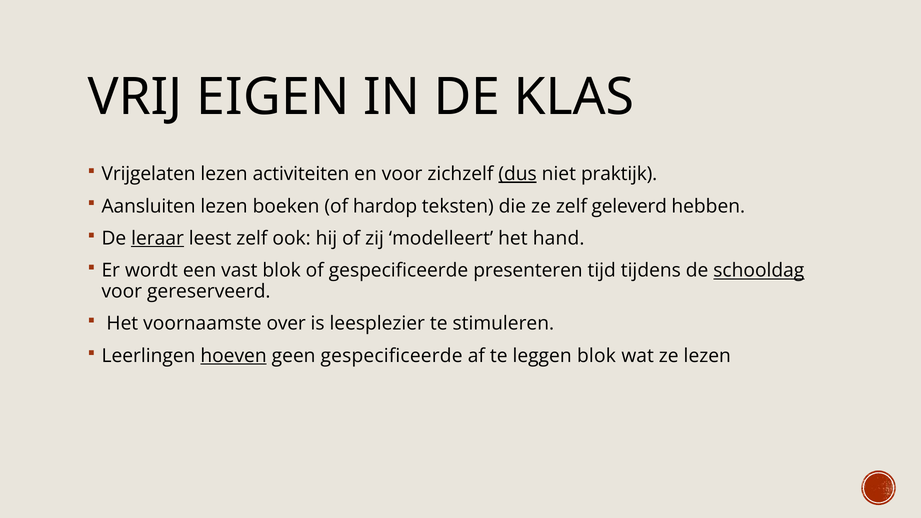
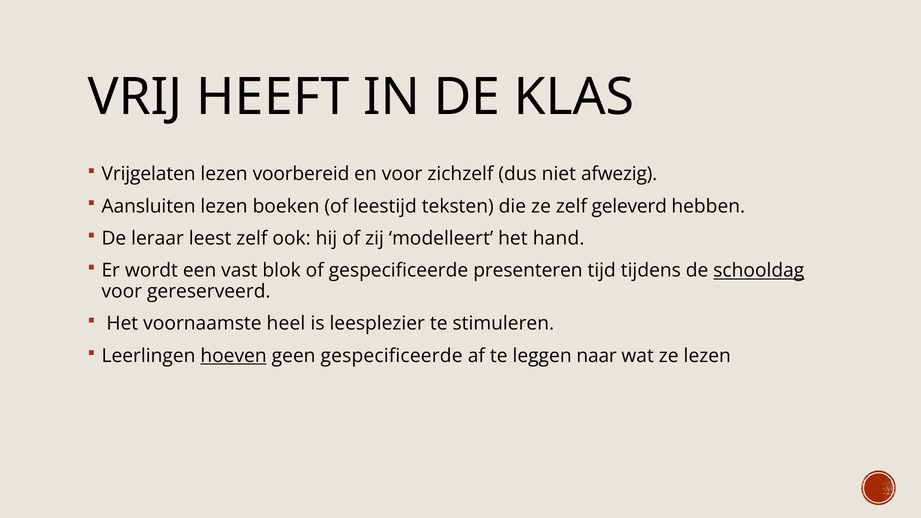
EIGEN: EIGEN -> HEEFT
activiteiten: activiteiten -> voorbereid
dus underline: present -> none
praktijk: praktijk -> afwezig
hardop: hardop -> leestijd
leraar underline: present -> none
over: over -> heel
leggen blok: blok -> naar
